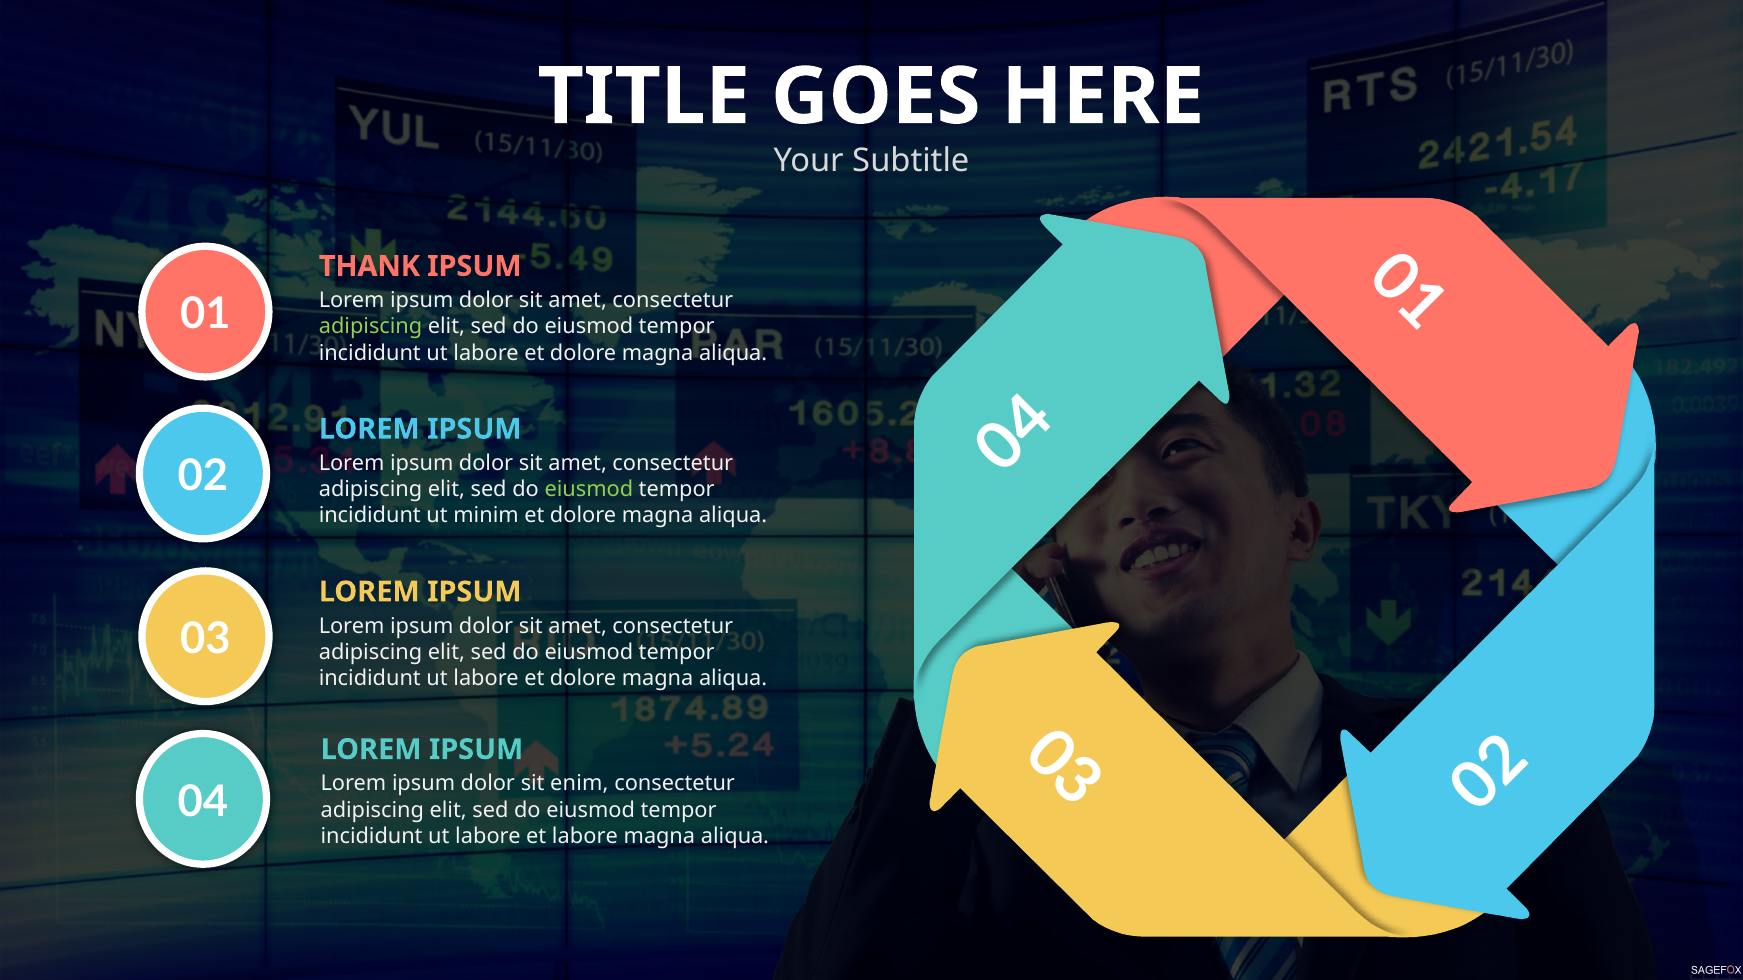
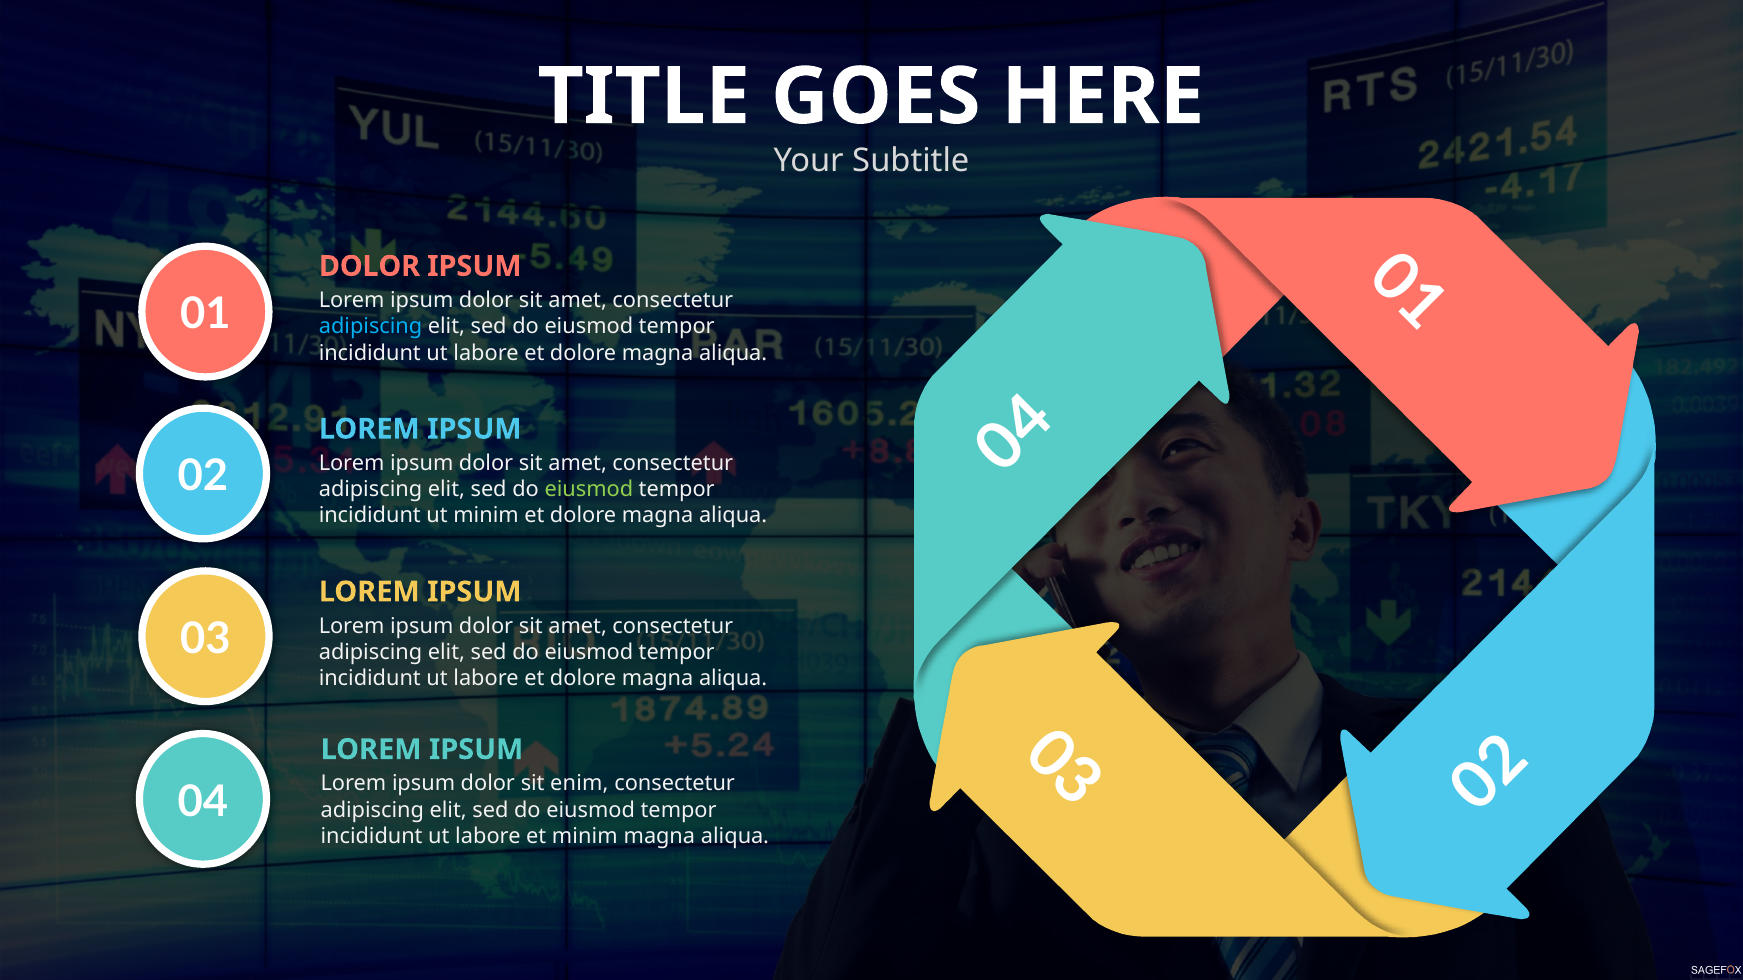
THANK at (369, 266): THANK -> DOLOR
adipiscing at (371, 327) colour: light green -> light blue
et labore: labore -> minim
